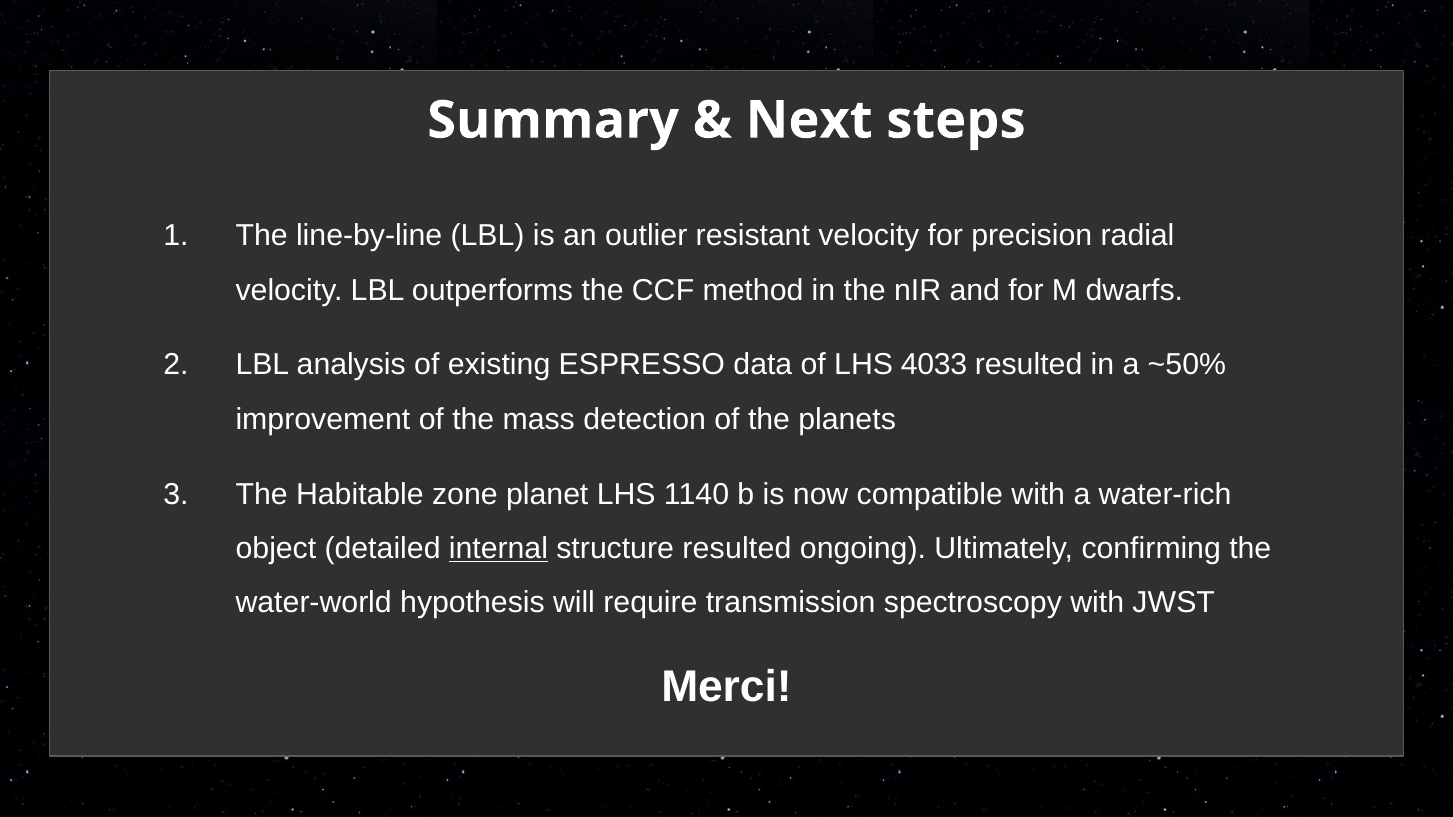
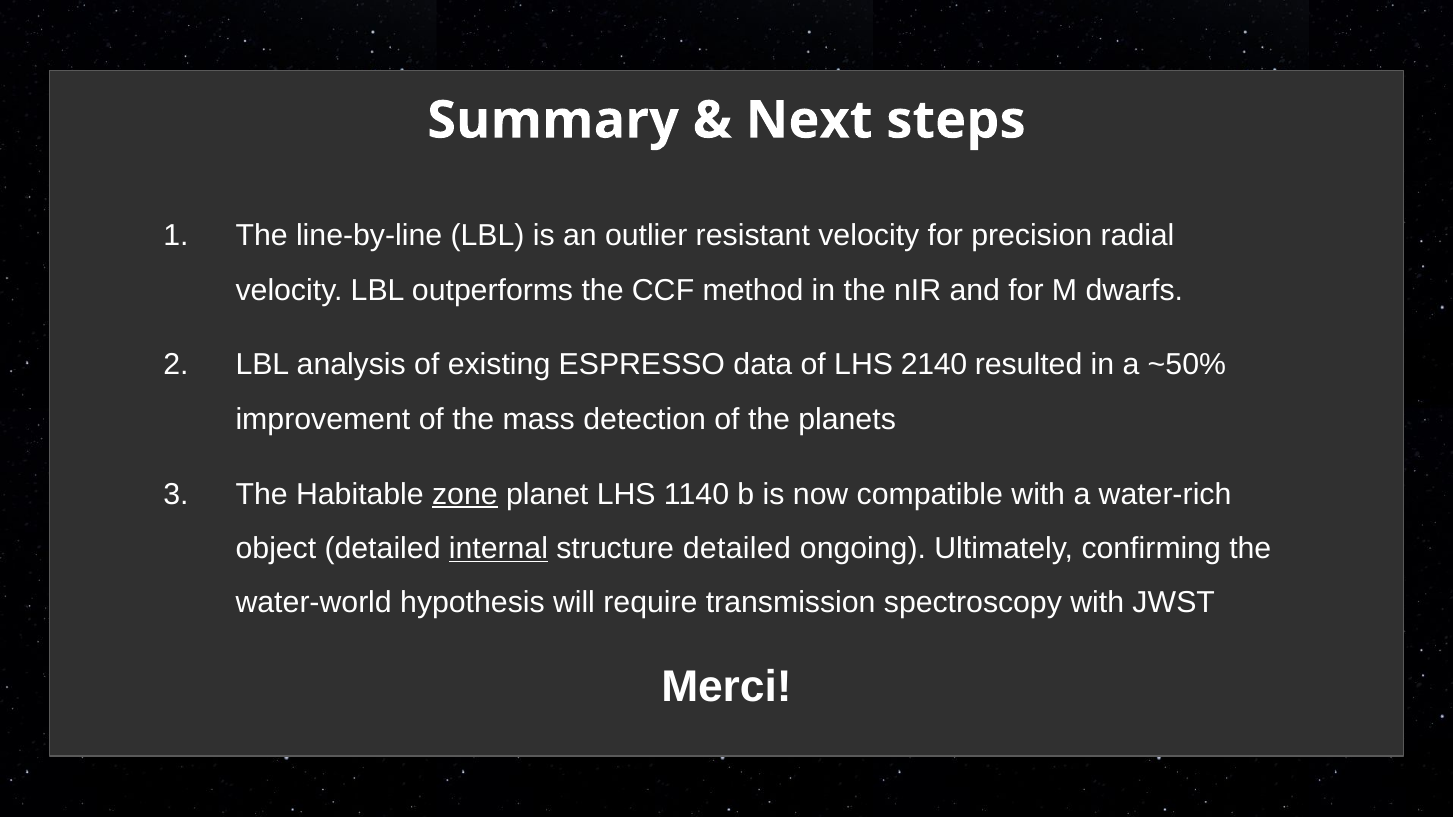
4033: 4033 -> 2140
zone underline: none -> present
structure resulted: resulted -> detailed
